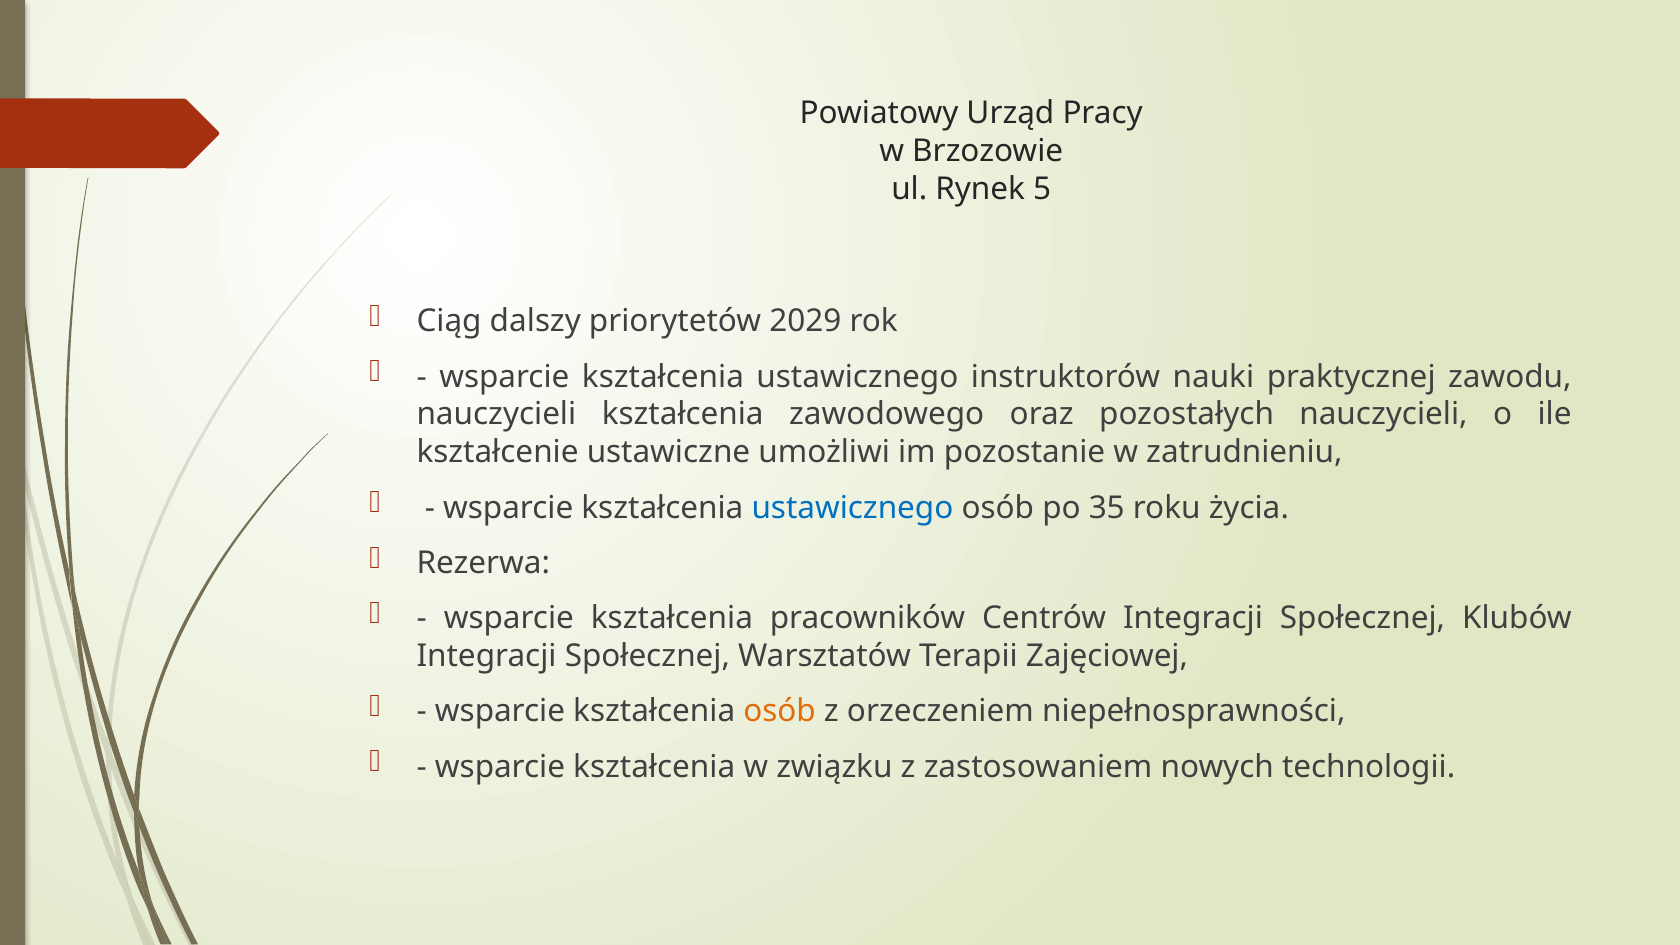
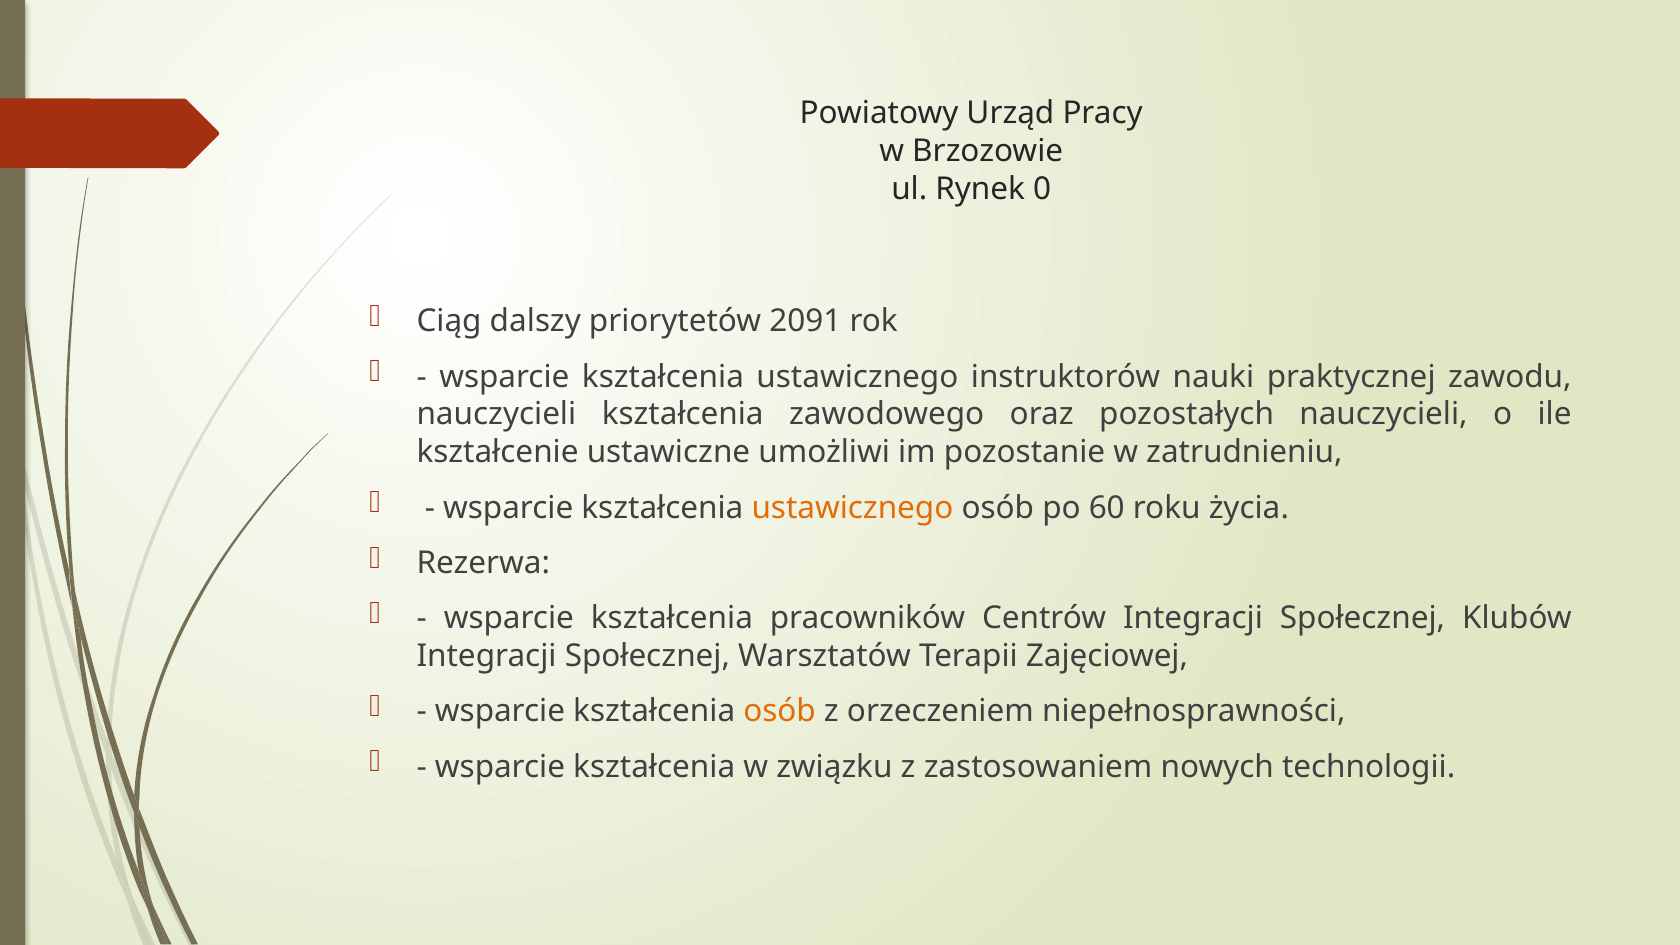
5: 5 -> 0
2029: 2029 -> 2091
ustawicznego at (852, 508) colour: blue -> orange
35: 35 -> 60
